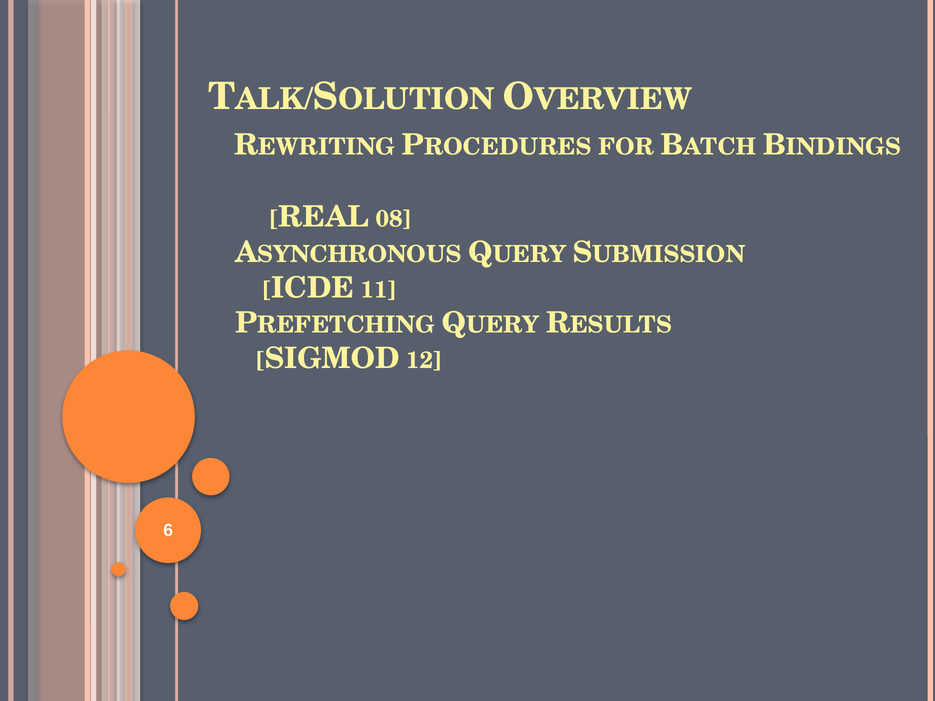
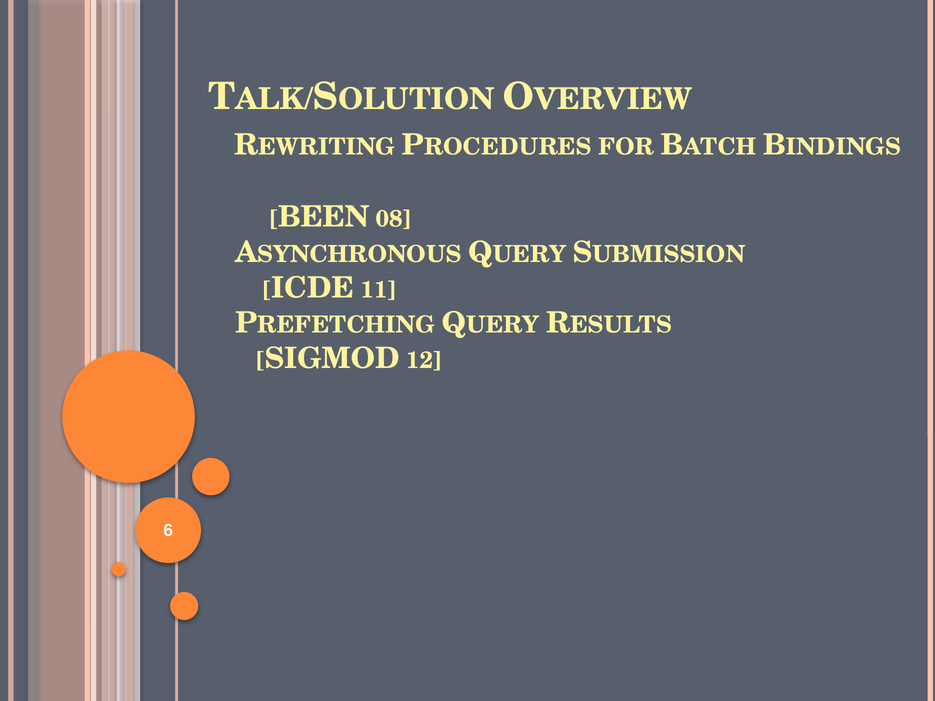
REAL: REAL -> BEEN
